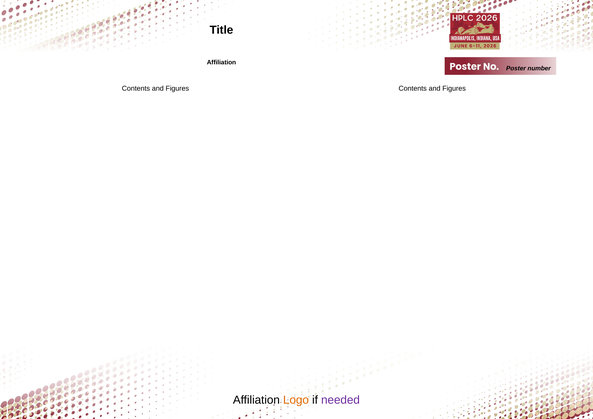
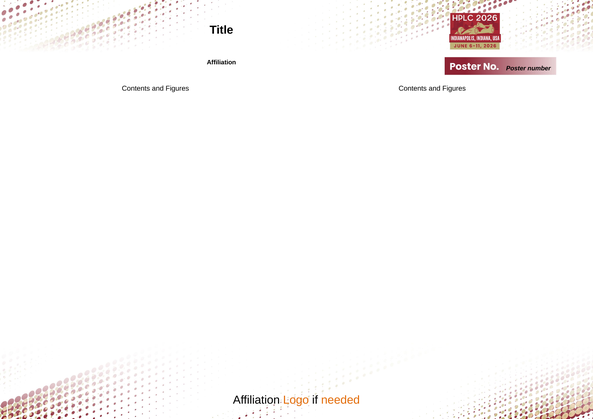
needed colour: purple -> orange
